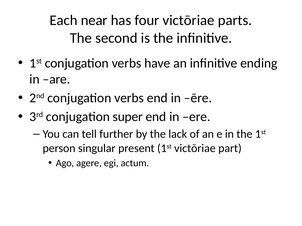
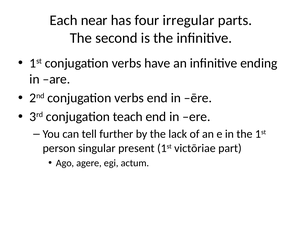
four victōriae: victōriae -> irregular
super: super -> teach
